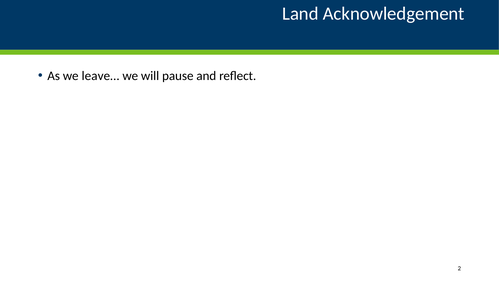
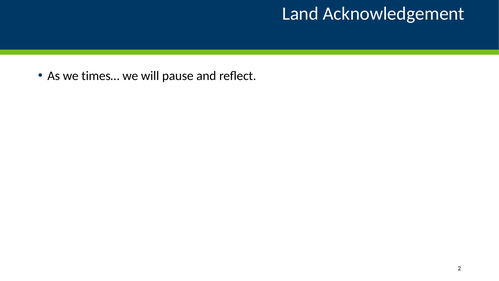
leave…: leave… -> times…
